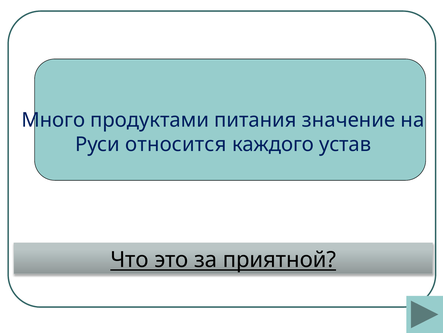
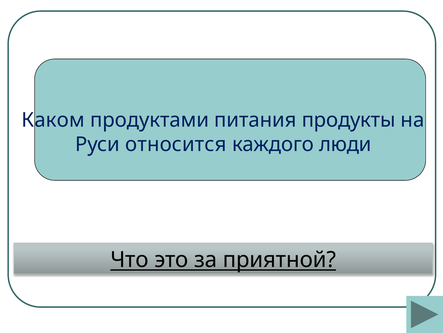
Много: Много -> Каком
значение: значение -> продукты
устав: устав -> люди
